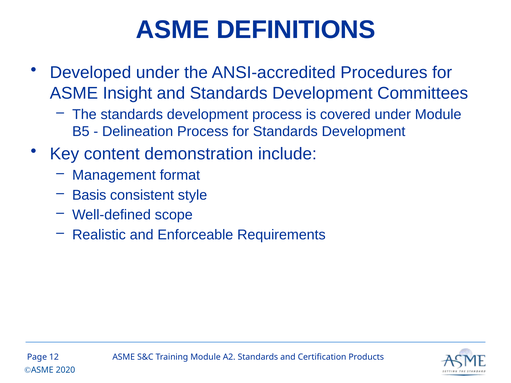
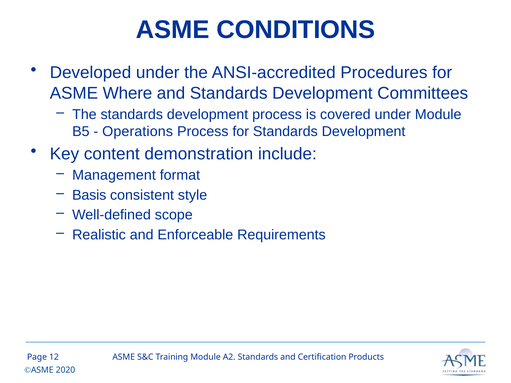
DEFINITIONS: DEFINITIONS -> CONDITIONS
Insight: Insight -> Where
Delineation: Delineation -> Operations
